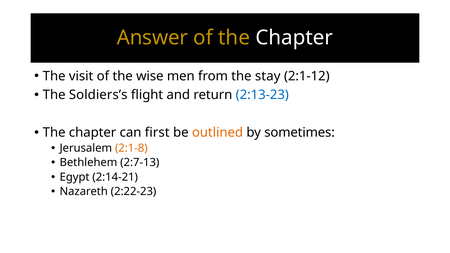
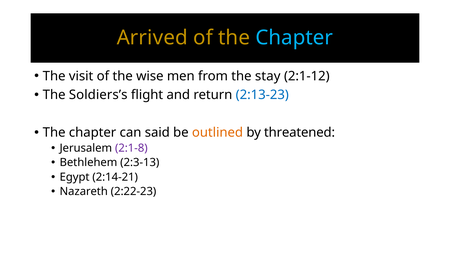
Answer: Answer -> Arrived
Chapter at (294, 38) colour: white -> light blue
first: first -> said
sometimes: sometimes -> threatened
2:1-8 colour: orange -> purple
2:7-13: 2:7-13 -> 2:3-13
